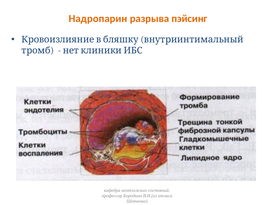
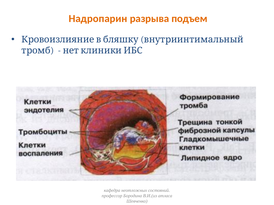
пэйсинг: пэйсинг -> подъем
